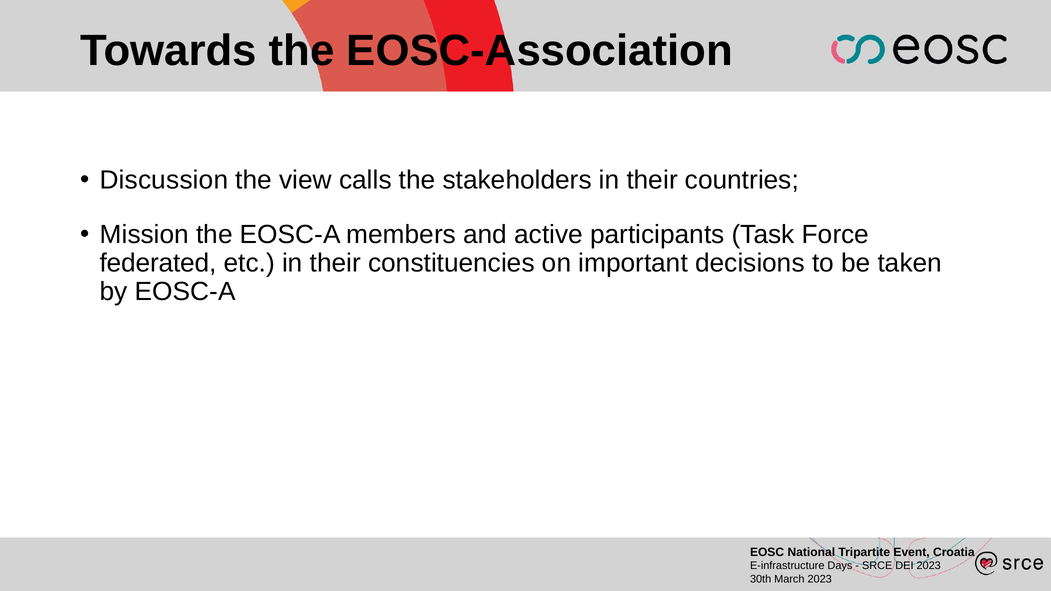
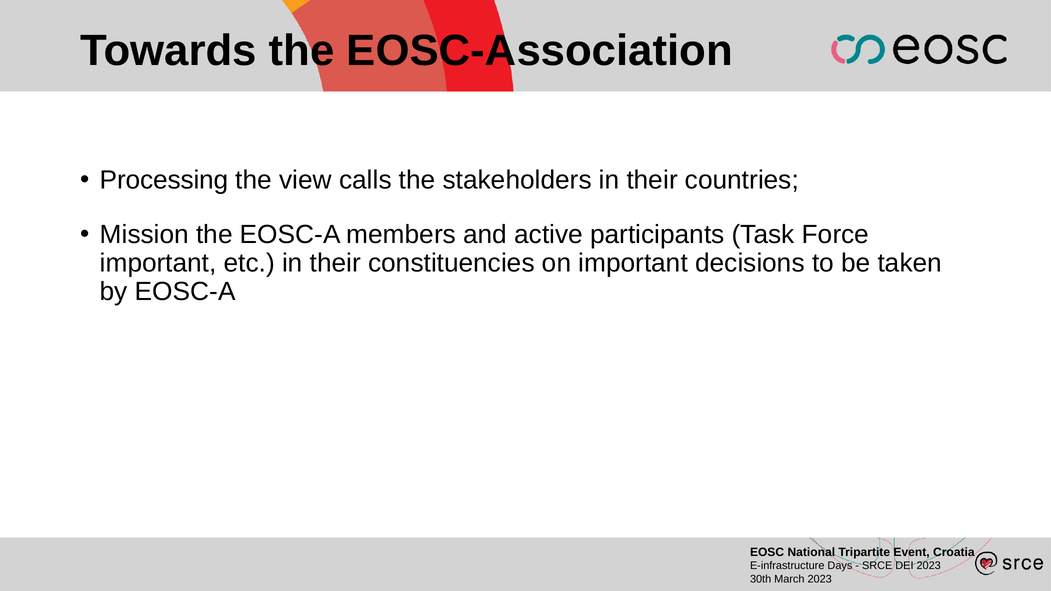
Discussion: Discussion -> Processing
federated at (158, 263): federated -> important
